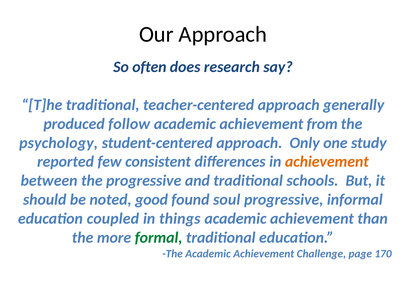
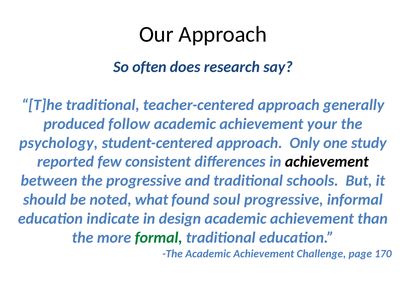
from: from -> your
achievement at (327, 162) colour: orange -> black
good: good -> what
coupled: coupled -> indicate
things: things -> design
